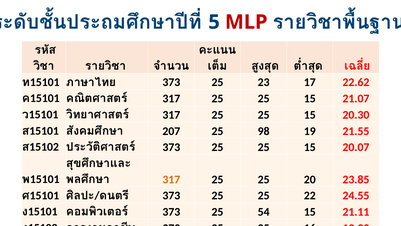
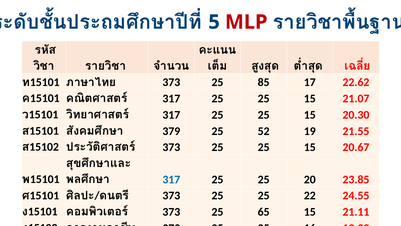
23: 23 -> 85
207: 207 -> 379
98: 98 -> 52
20.07: 20.07 -> 20.67
317 at (171, 179) colour: orange -> blue
54: 54 -> 65
